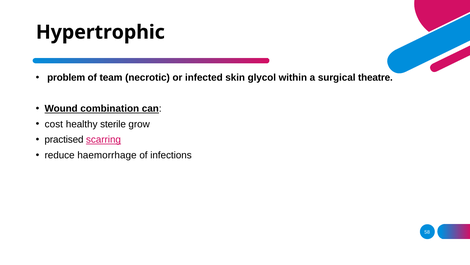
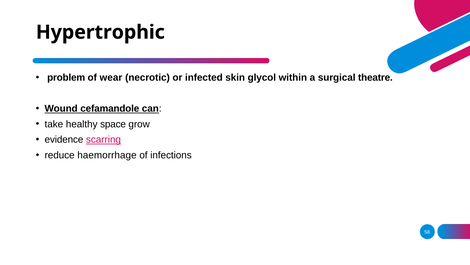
team: team -> wear
combination: combination -> cefamandole
cost: cost -> take
sterile: sterile -> space
practised: practised -> evidence
